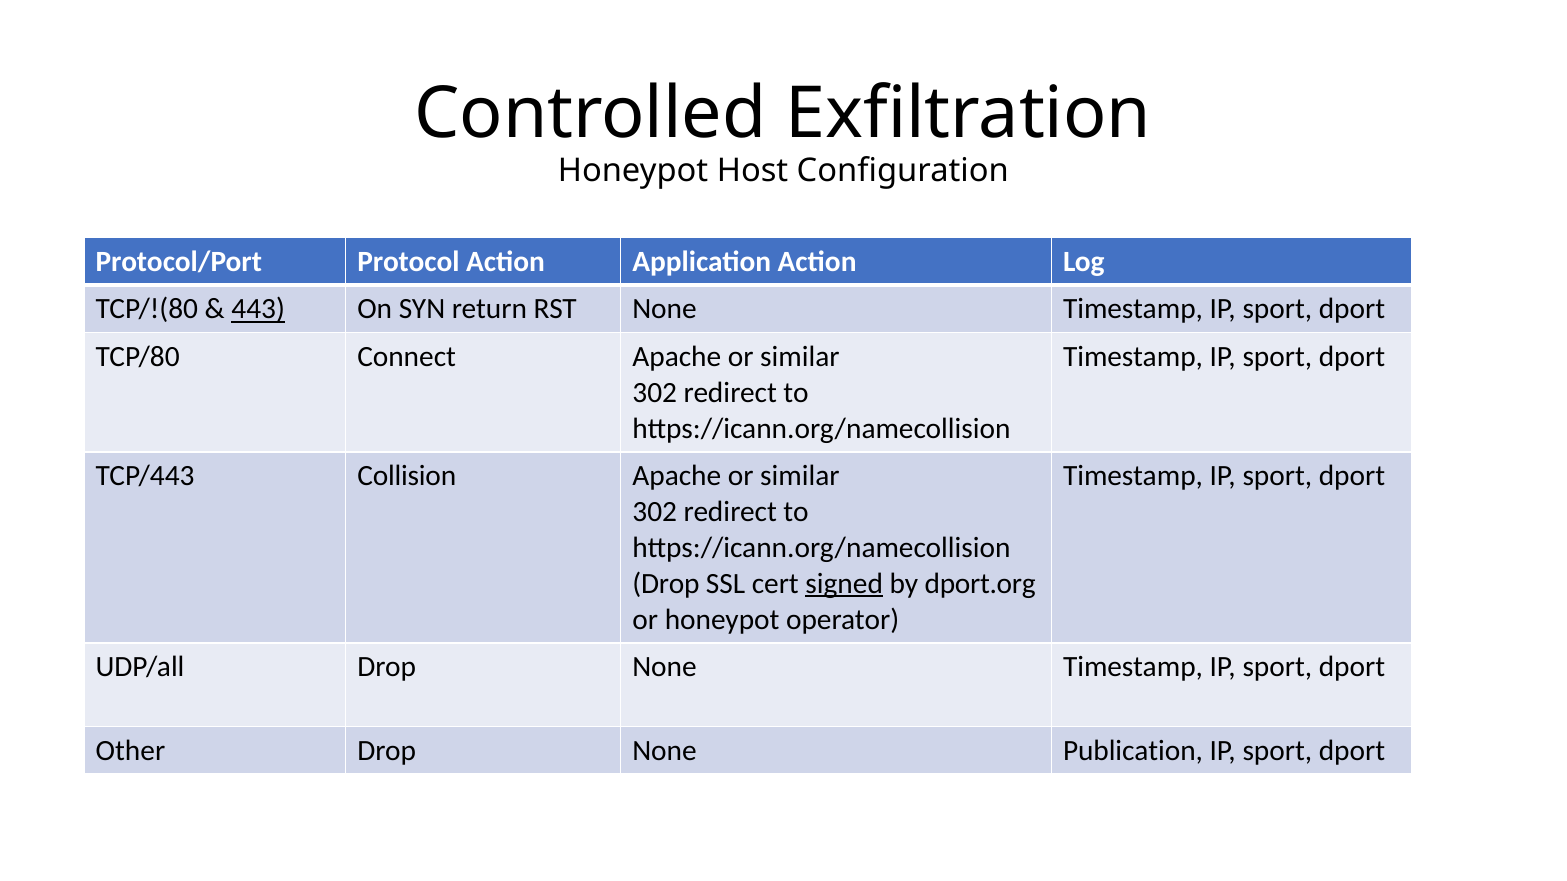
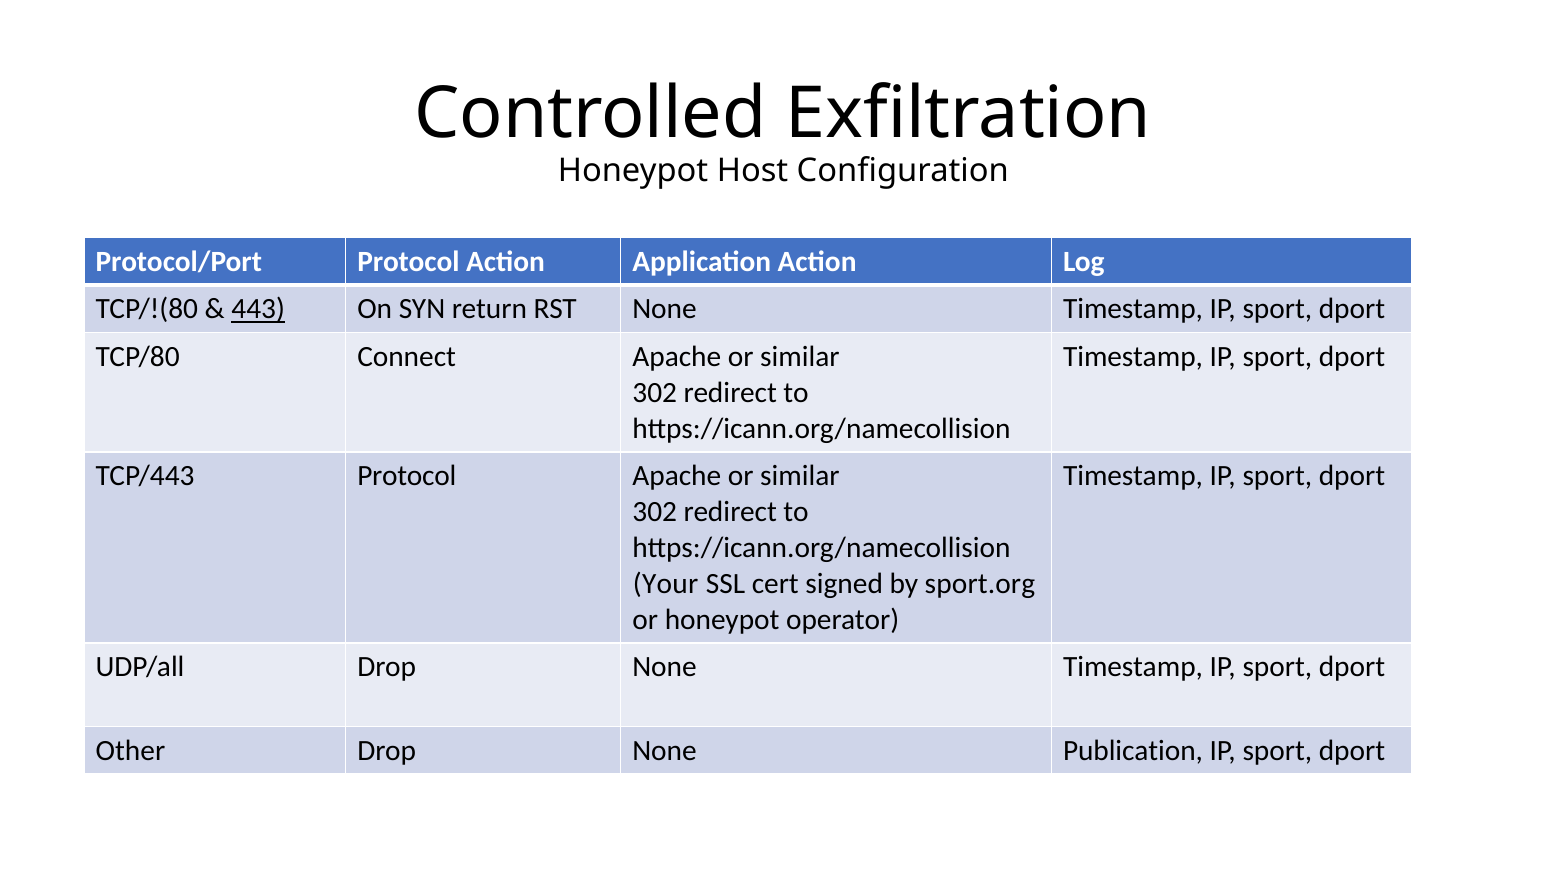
TCP/443 Collision: Collision -> Protocol
Drop at (666, 584): Drop -> Your
signed underline: present -> none
dport.org: dport.org -> sport.org
